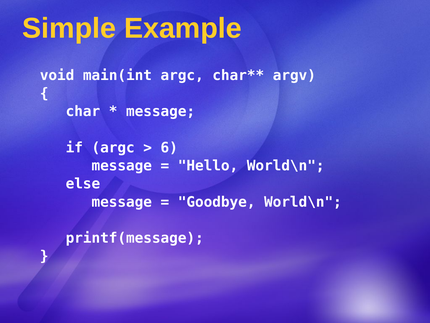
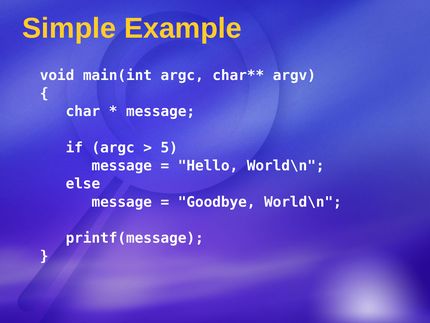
6: 6 -> 5
